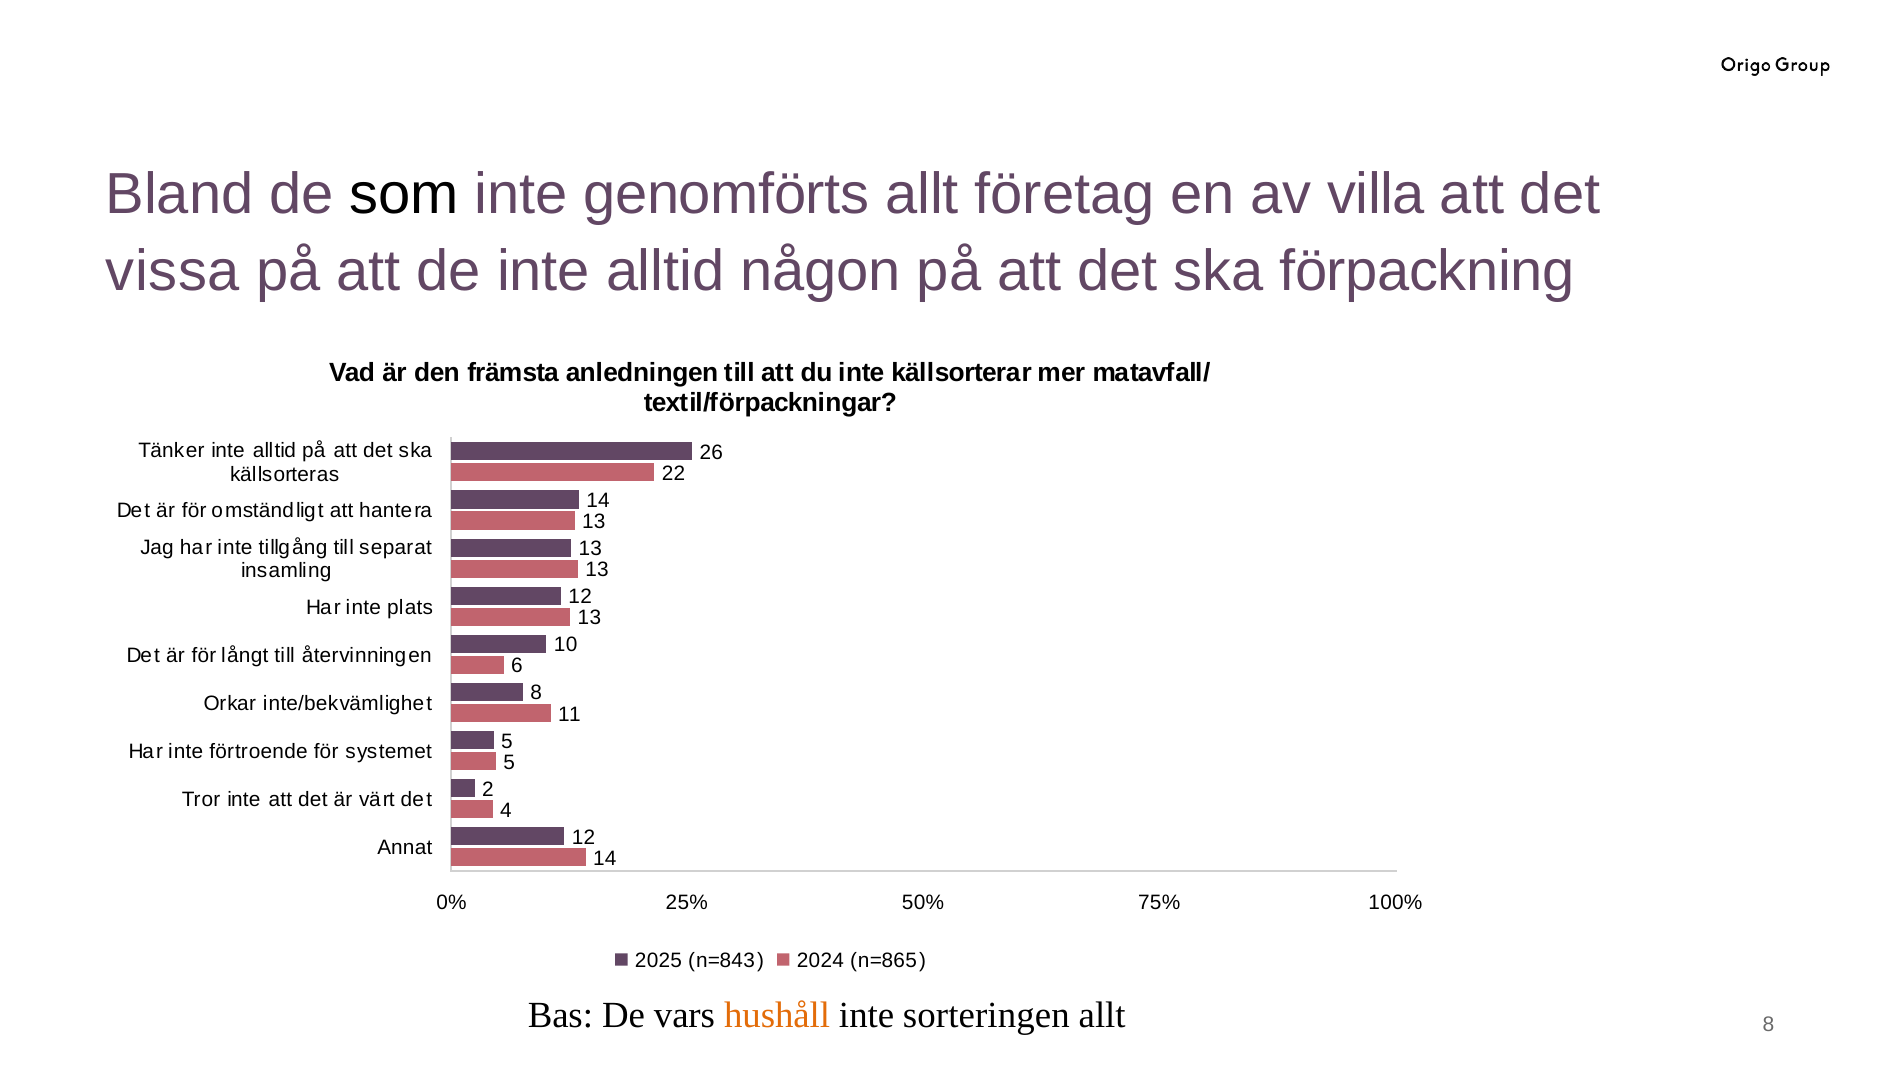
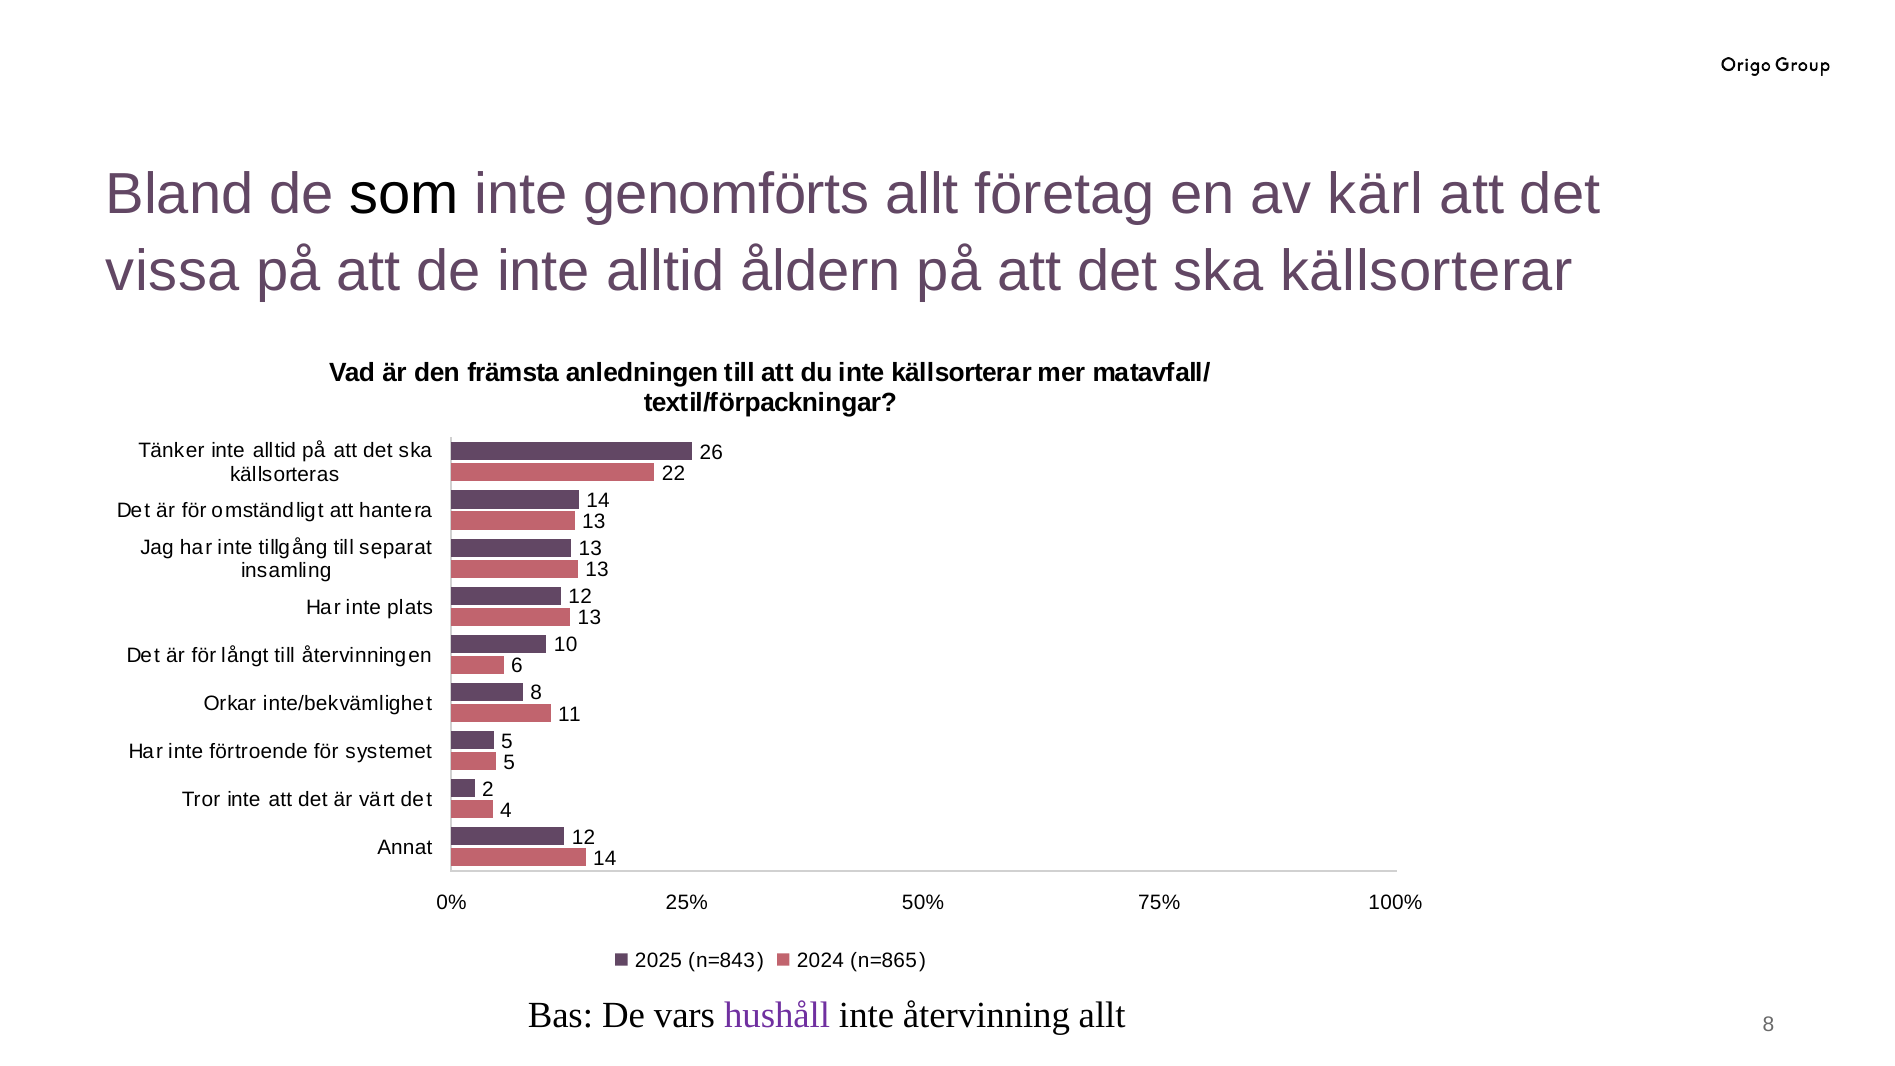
villa: villa -> kärl
någon: någon -> åldern
ska förpackning: förpackning -> källsorterar
hushåll colour: orange -> purple
sorteringen: sorteringen -> återvinning
